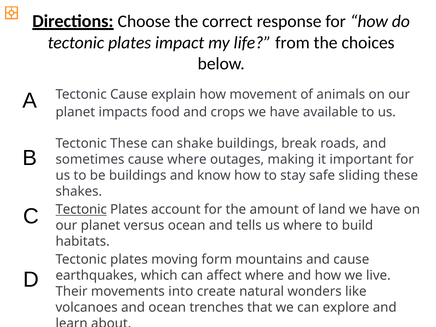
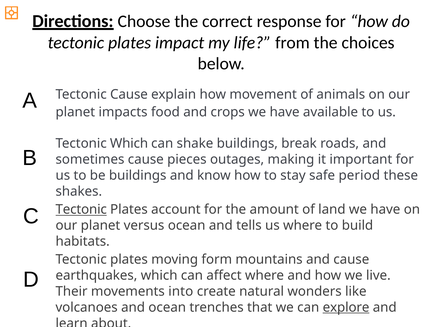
Tectonic These: These -> Which
cause where: where -> pieces
sliding: sliding -> period
explore underline: none -> present
